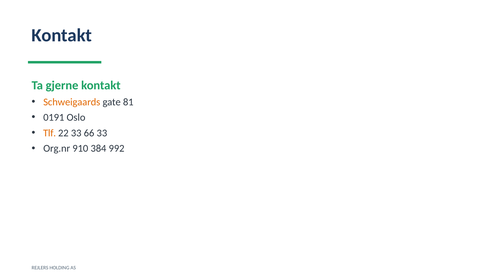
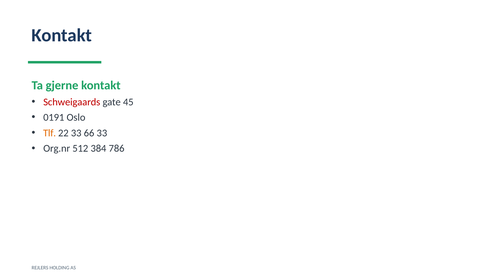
Schweigaards colour: orange -> red
81: 81 -> 45
910: 910 -> 512
992: 992 -> 786
